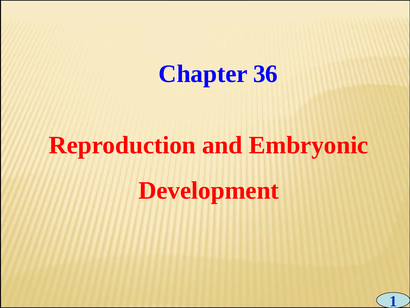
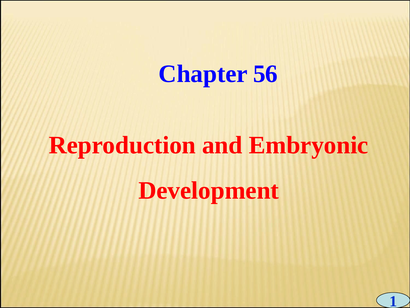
36: 36 -> 56
